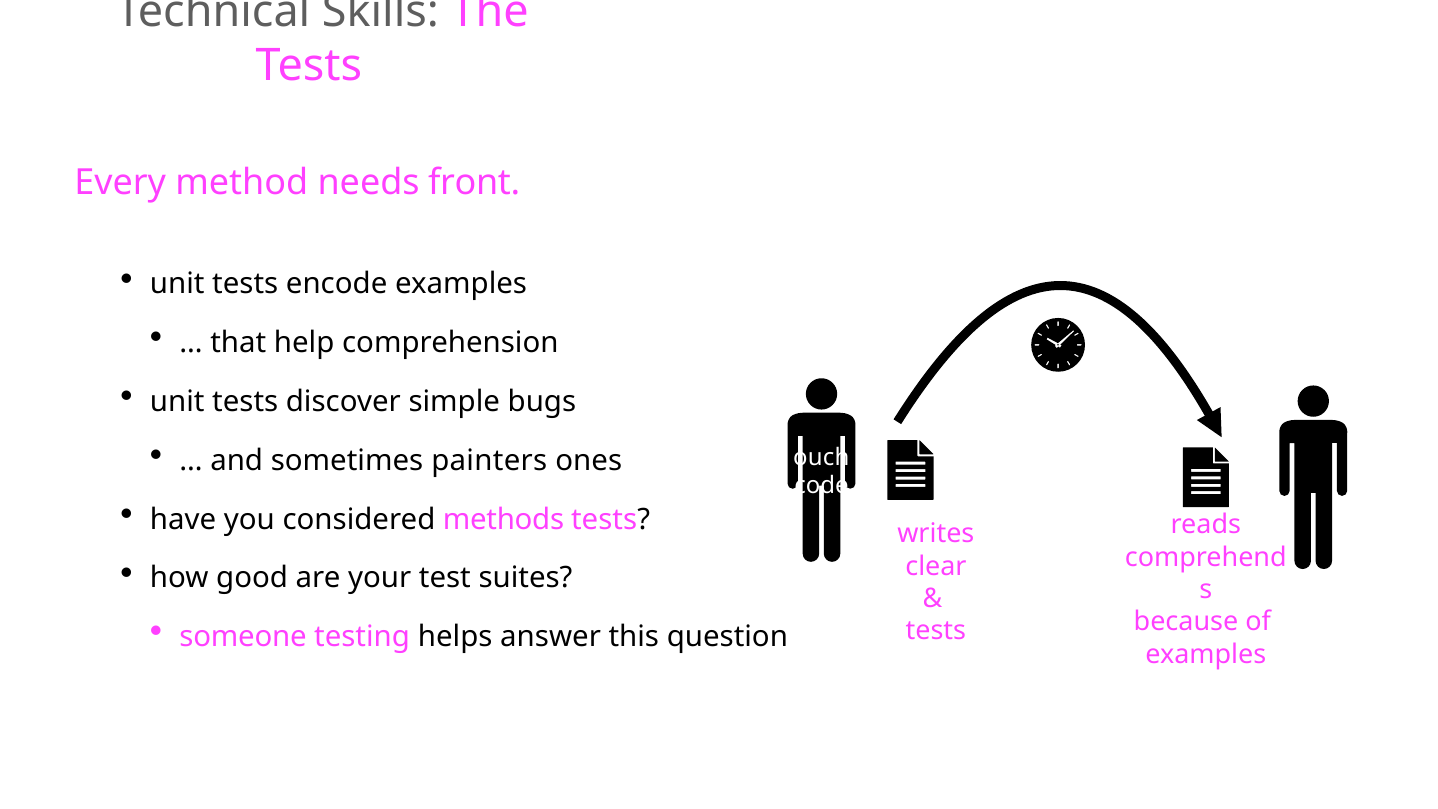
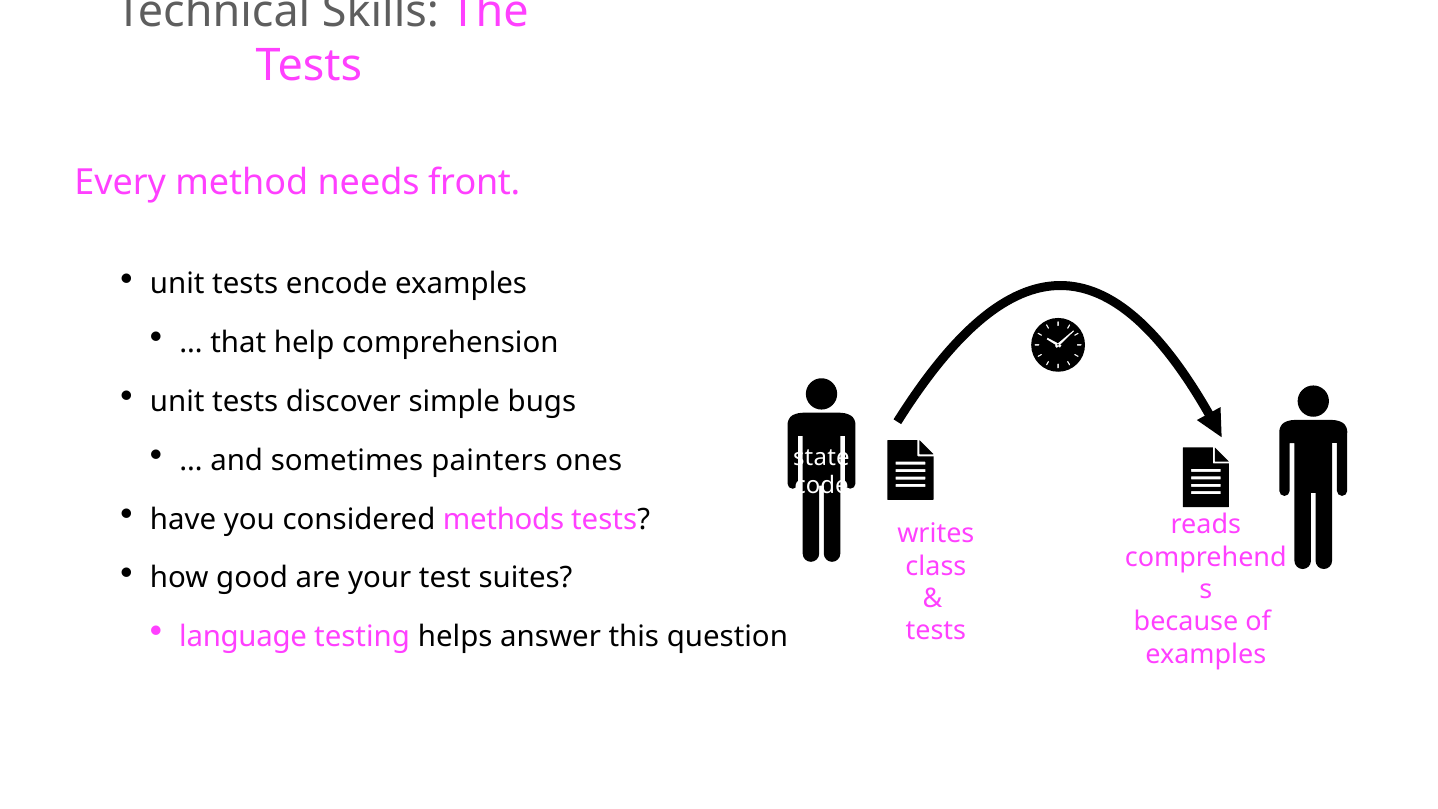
ouch: ouch -> state
clear: clear -> class
someone: someone -> language
